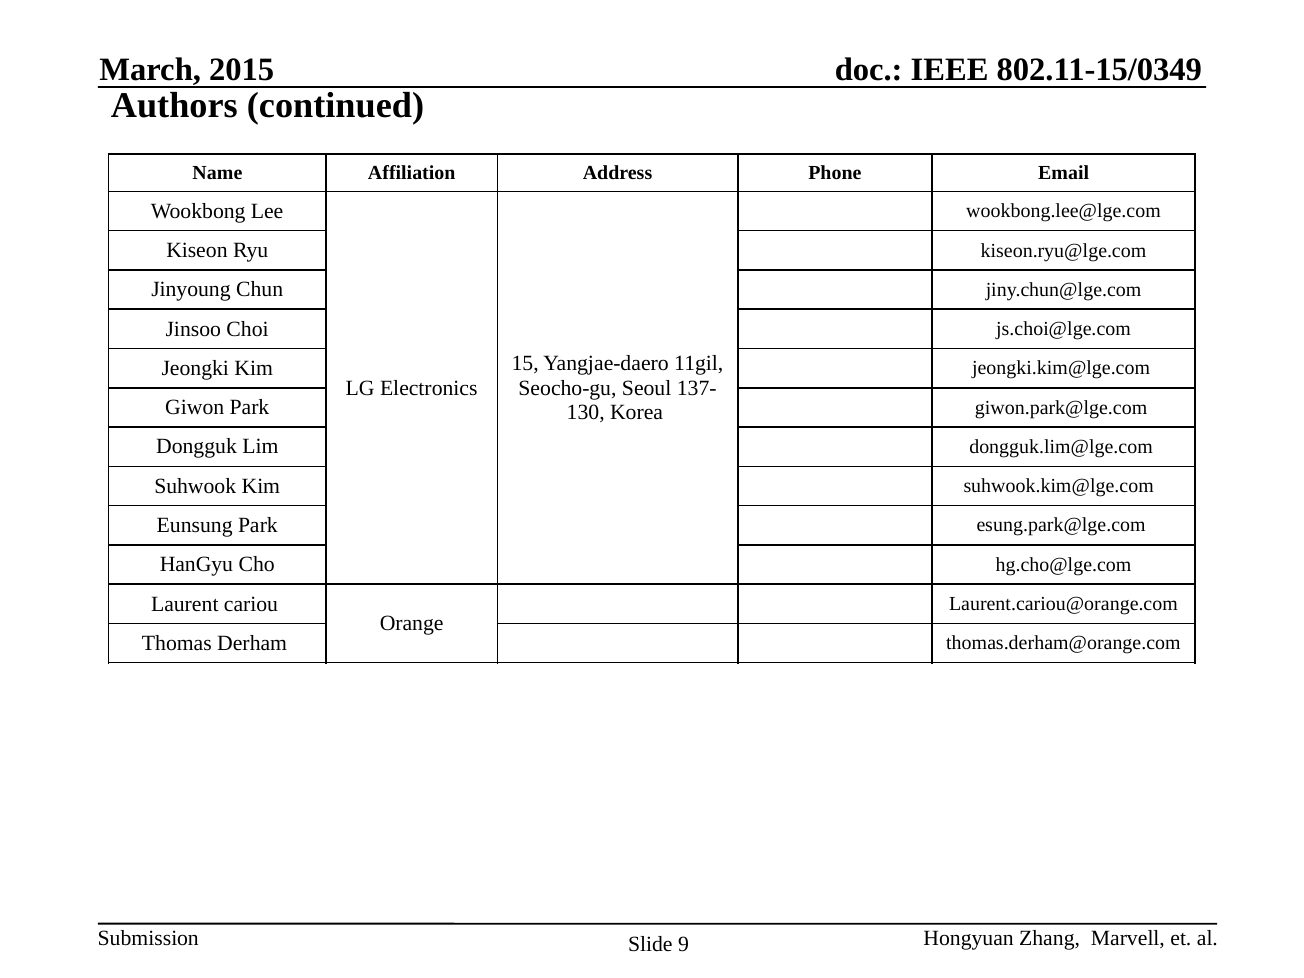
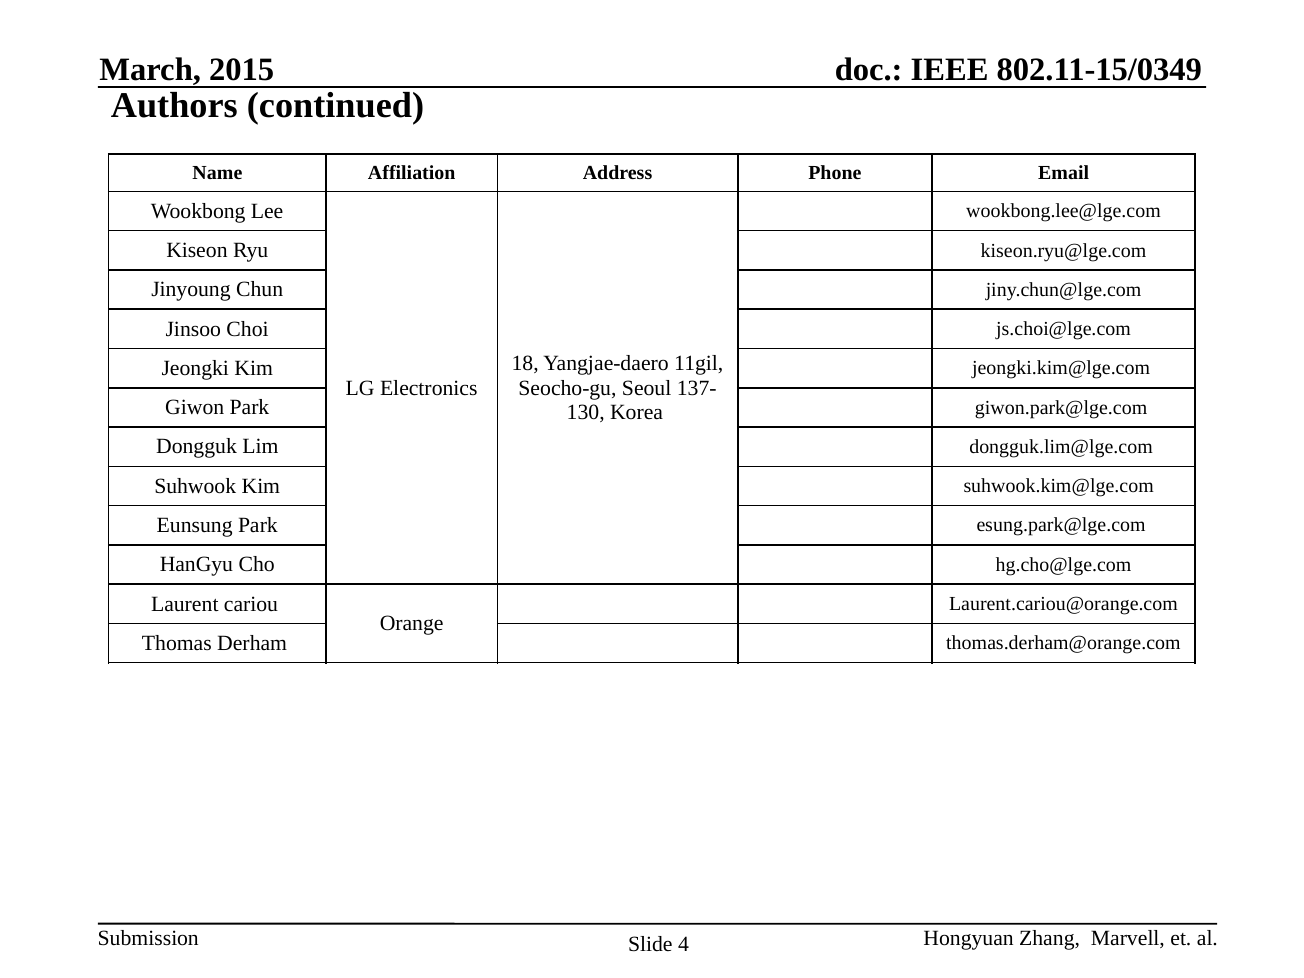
15: 15 -> 18
9: 9 -> 4
